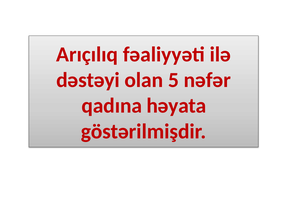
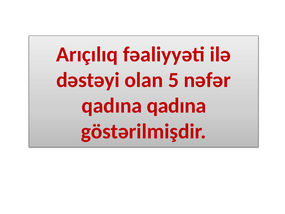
qadına həyata: həyata -> qadına
